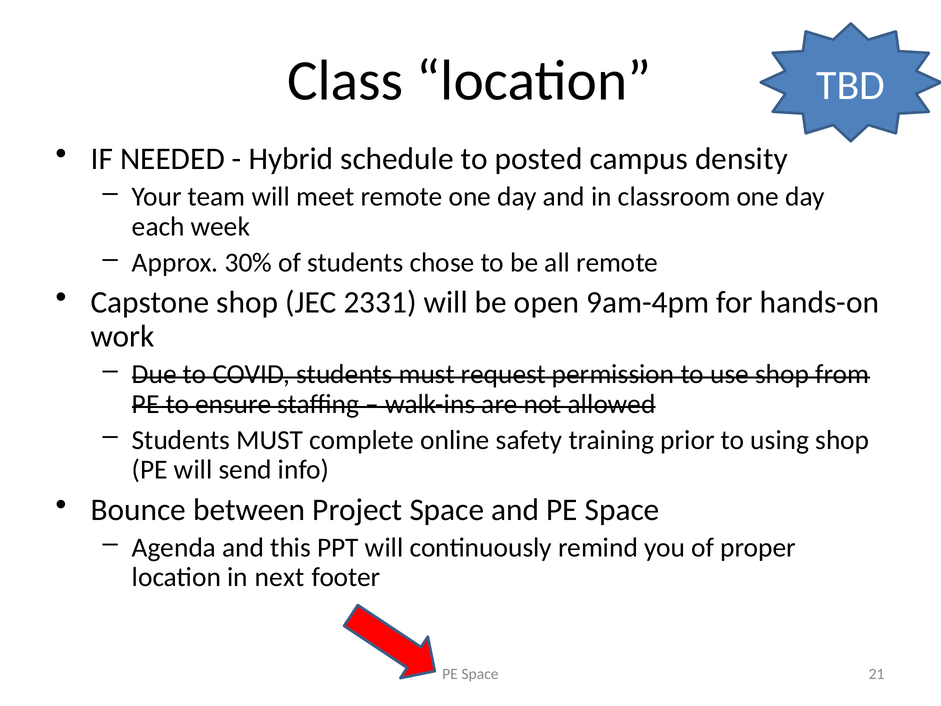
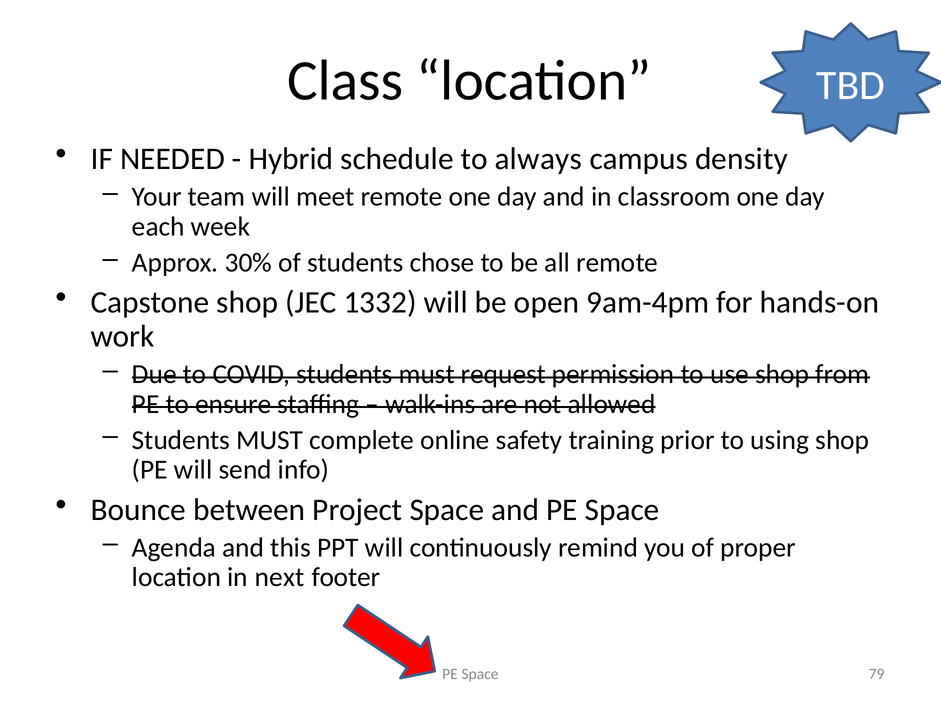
posted: posted -> always
2331: 2331 -> 1332
21: 21 -> 79
